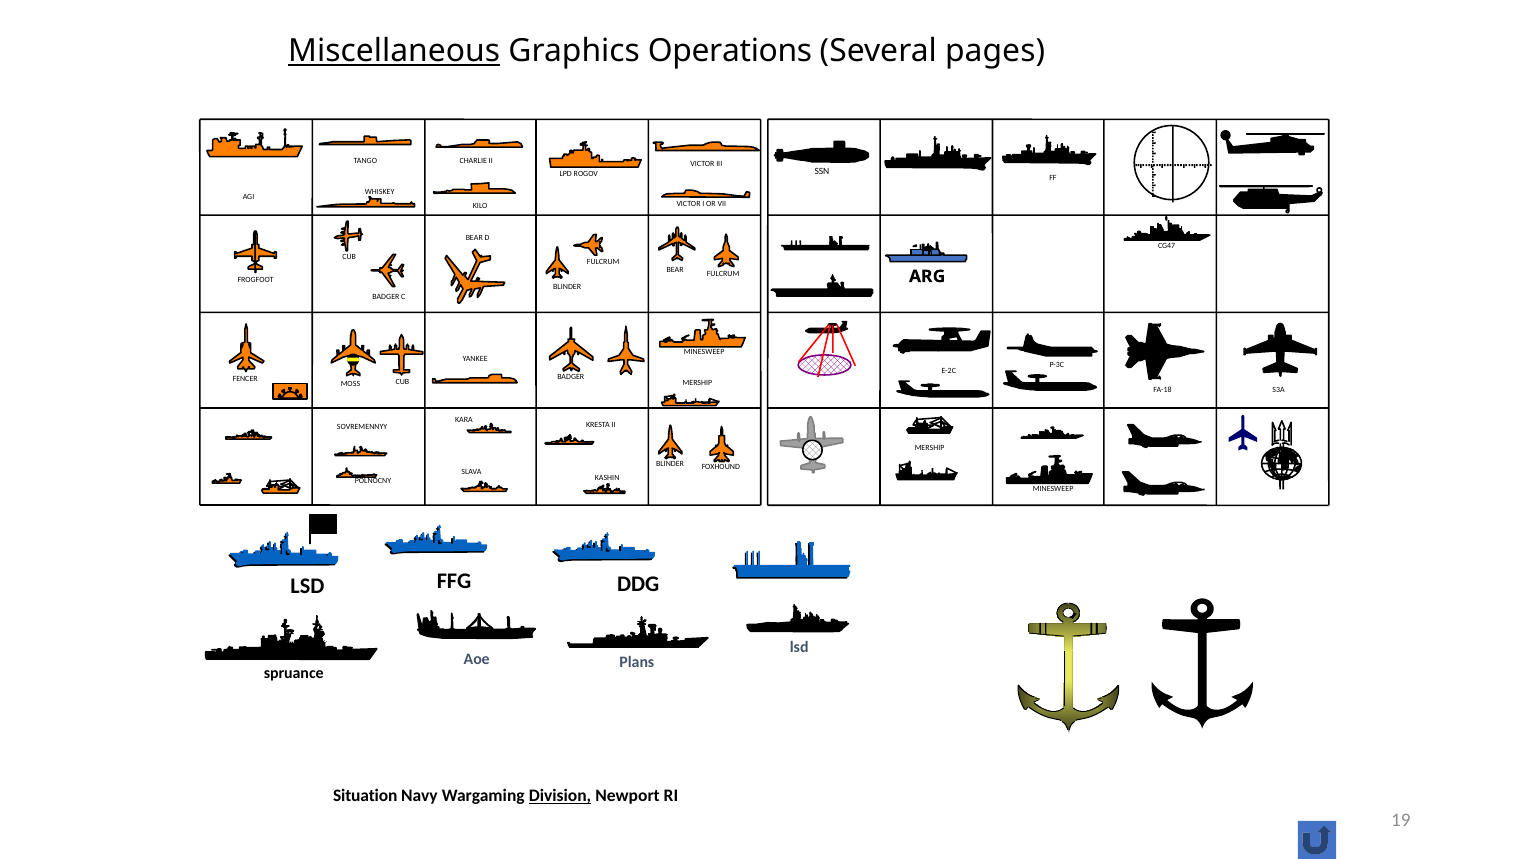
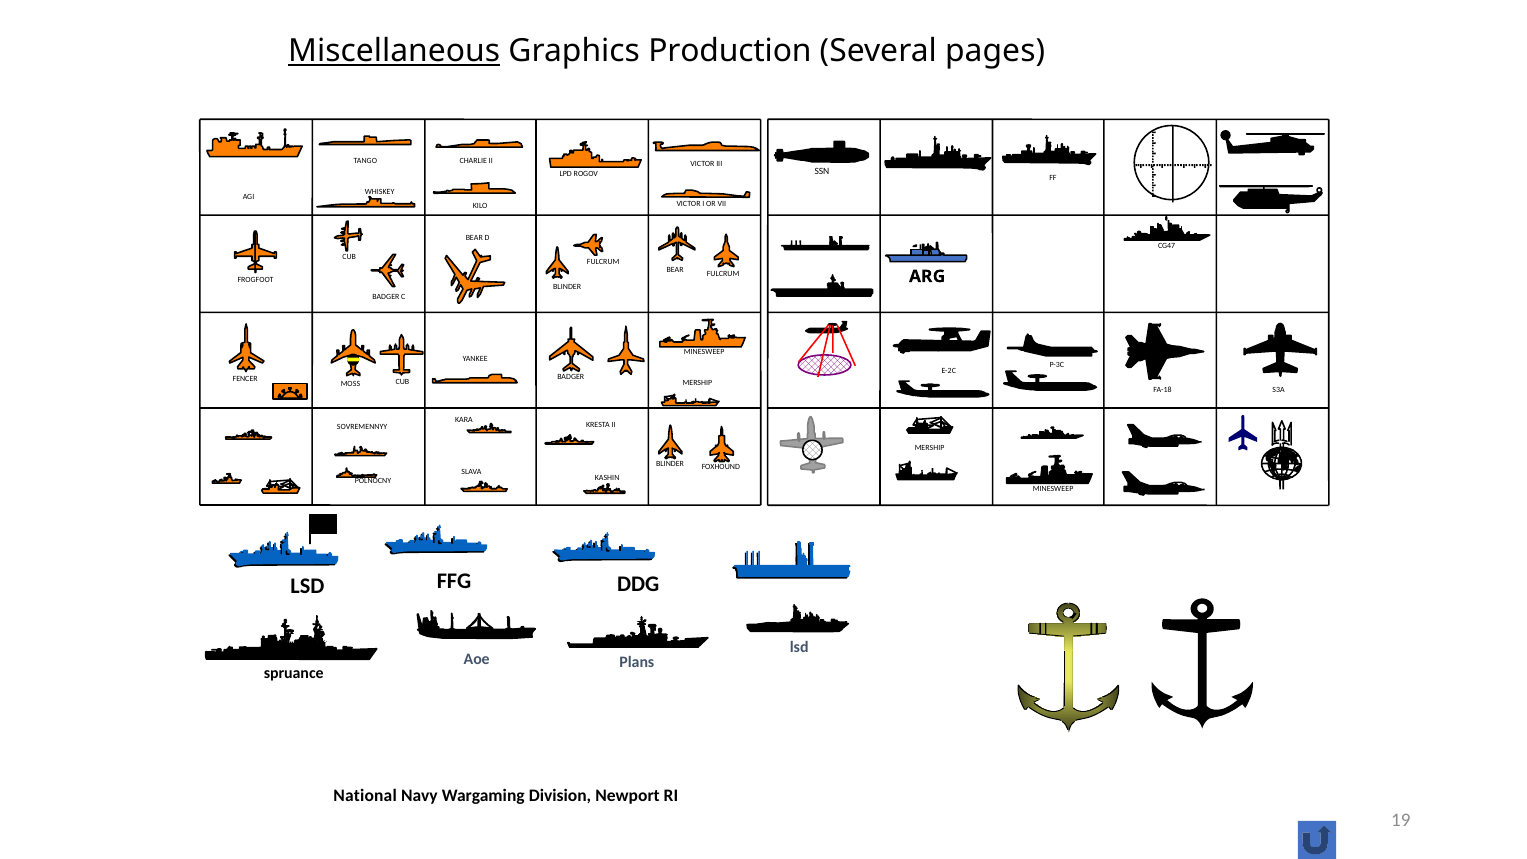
Operations: Operations -> Production
Situation: Situation -> National
Division underline: present -> none
